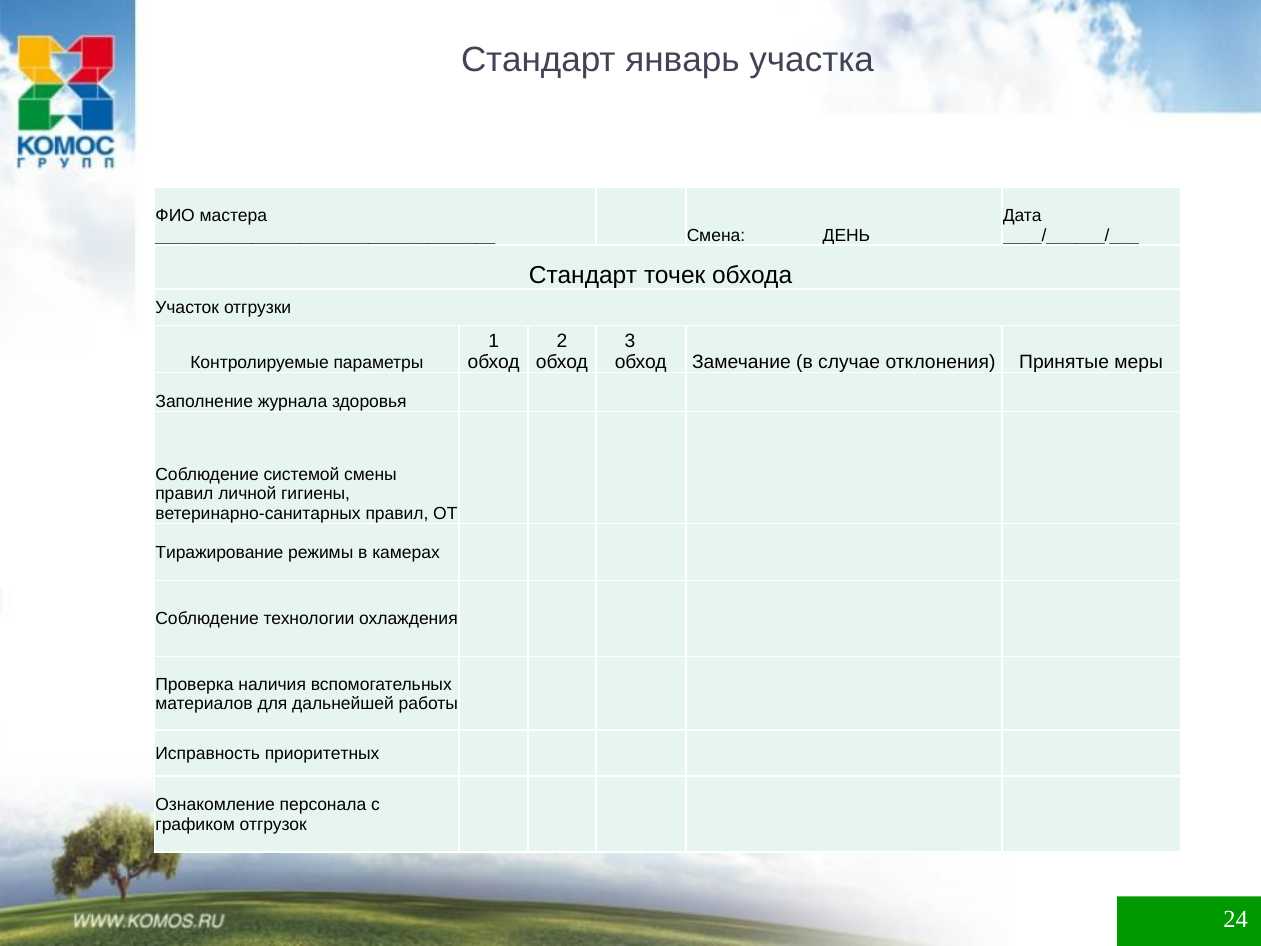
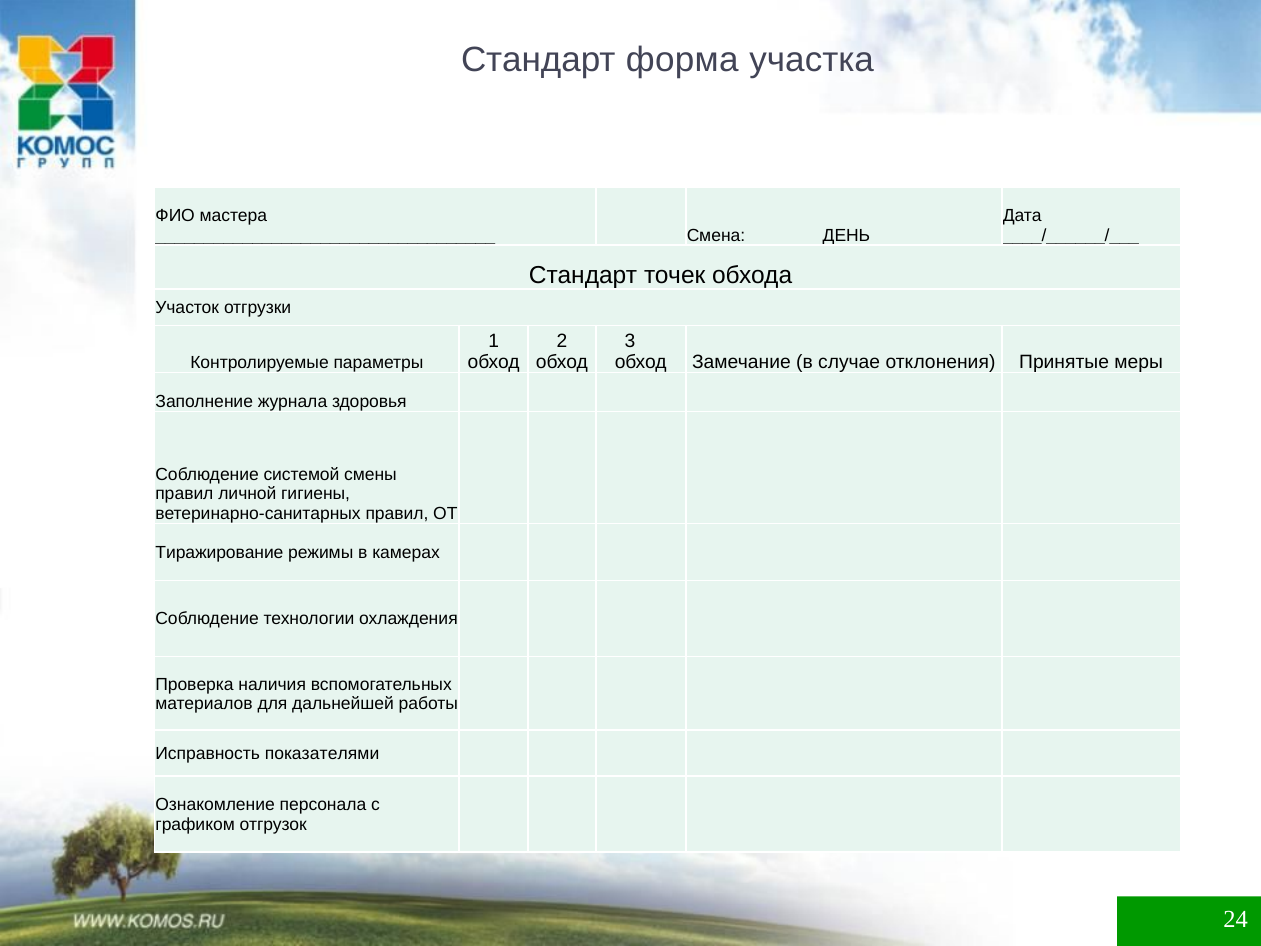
январь: январь -> форма
приоритетных: приоритетных -> показателями
